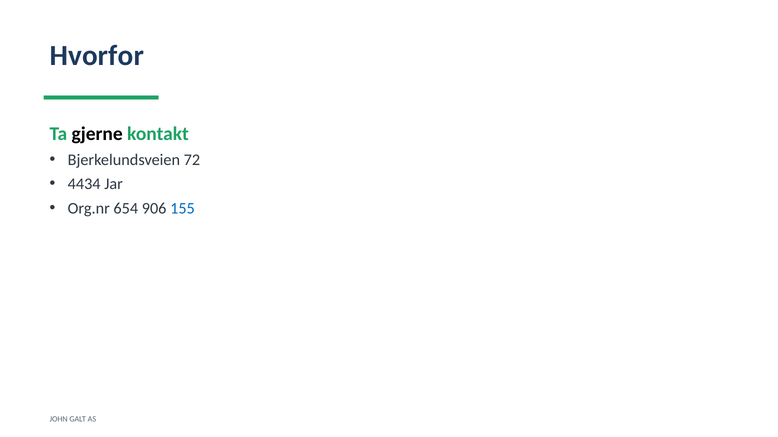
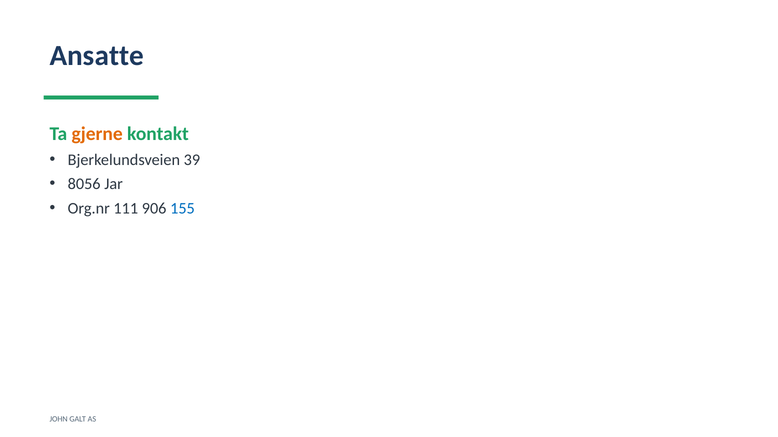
Hvorfor: Hvorfor -> Ansatte
gjerne colour: black -> orange
72: 72 -> 39
4434: 4434 -> 8056
654: 654 -> 111
